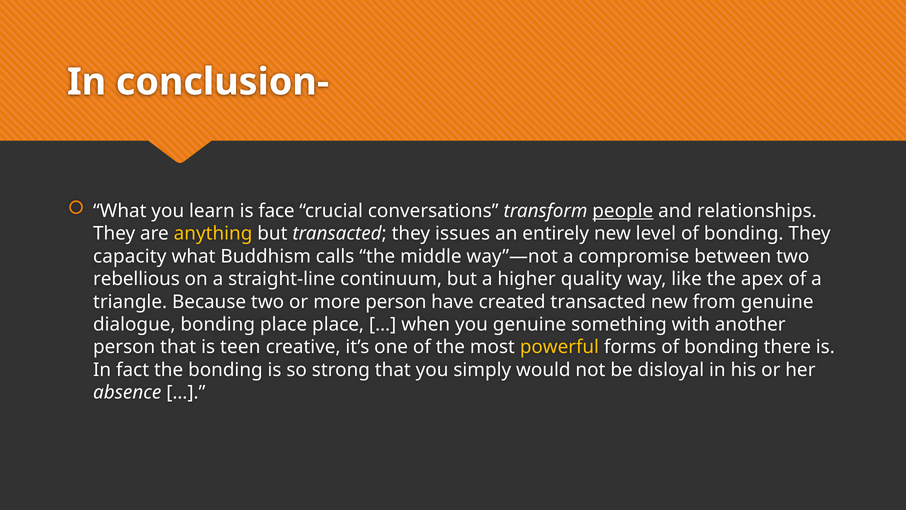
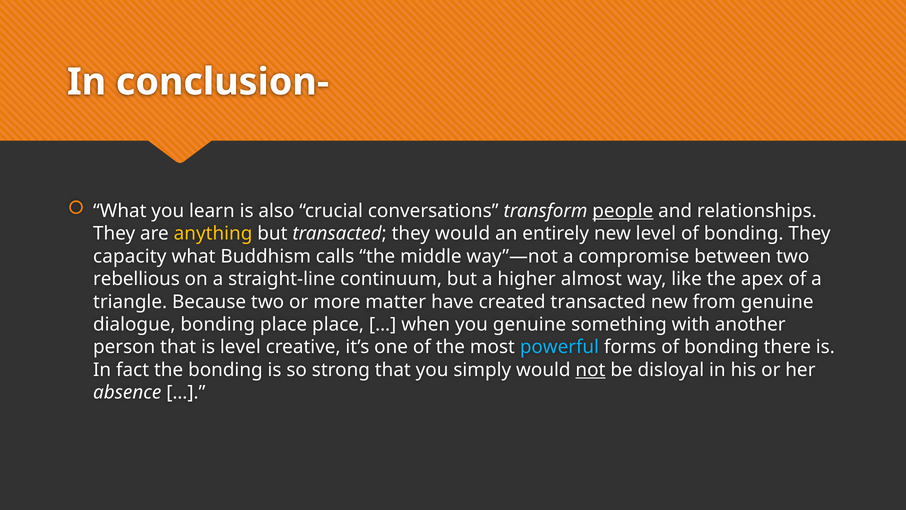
face: face -> also
they issues: issues -> would
quality: quality -> almost
more person: person -> matter
is teen: teen -> level
powerful colour: yellow -> light blue
not underline: none -> present
